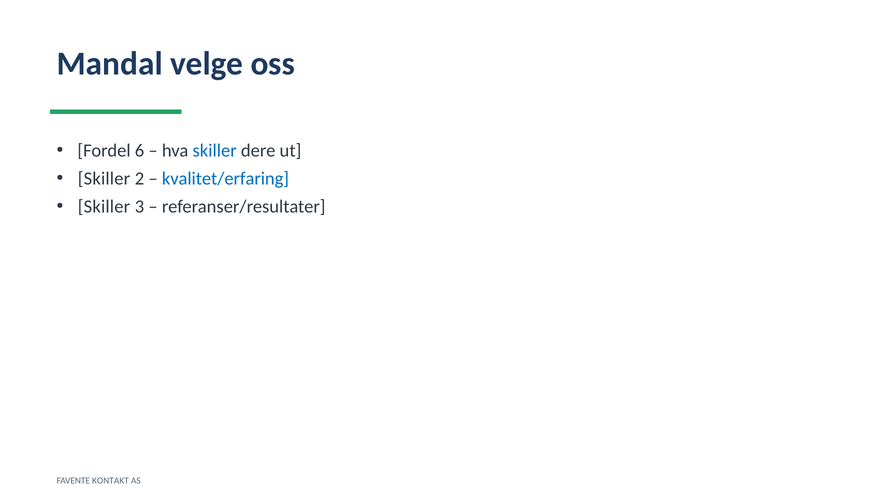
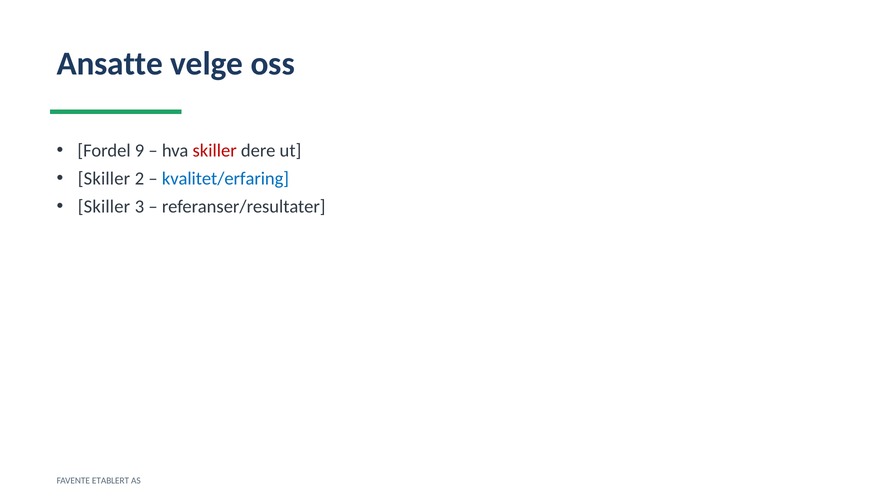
Mandal: Mandal -> Ansatte
6: 6 -> 9
skiller at (215, 151) colour: blue -> red
KONTAKT: KONTAKT -> ETABLERT
